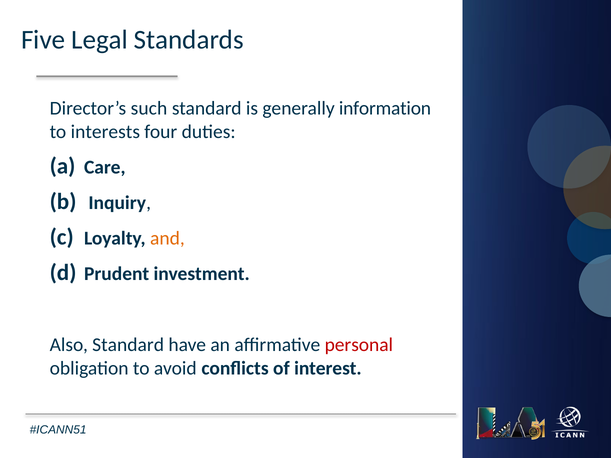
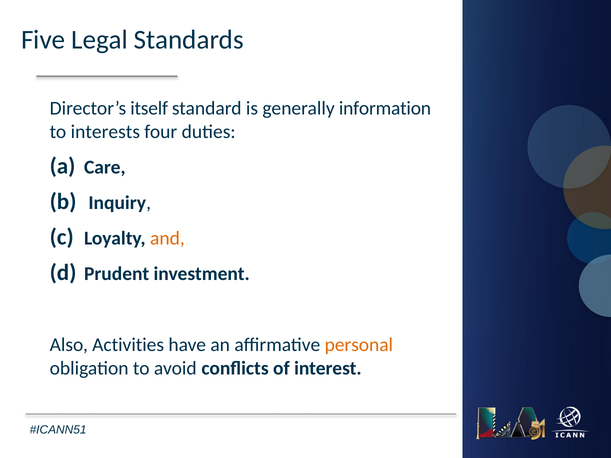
such: such -> itself
Also Standard: Standard -> Activities
personal colour: red -> orange
